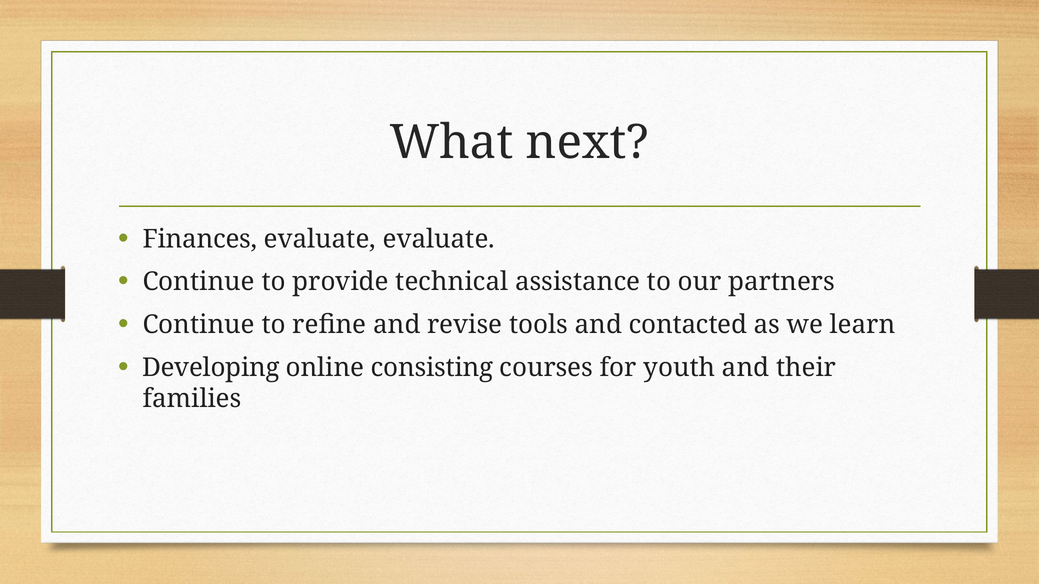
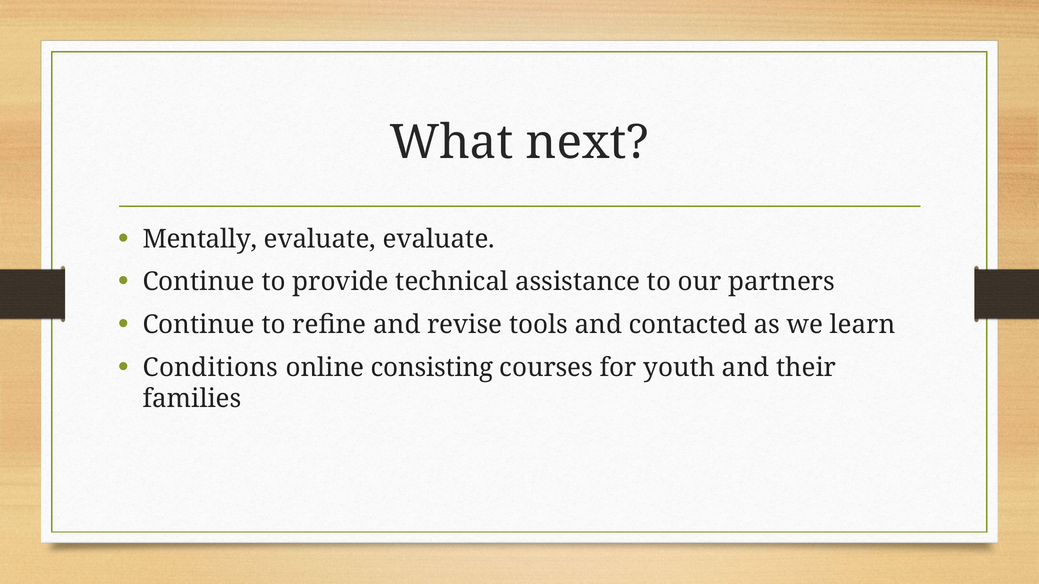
Finances: Finances -> Mentally
Developing: Developing -> Conditions
